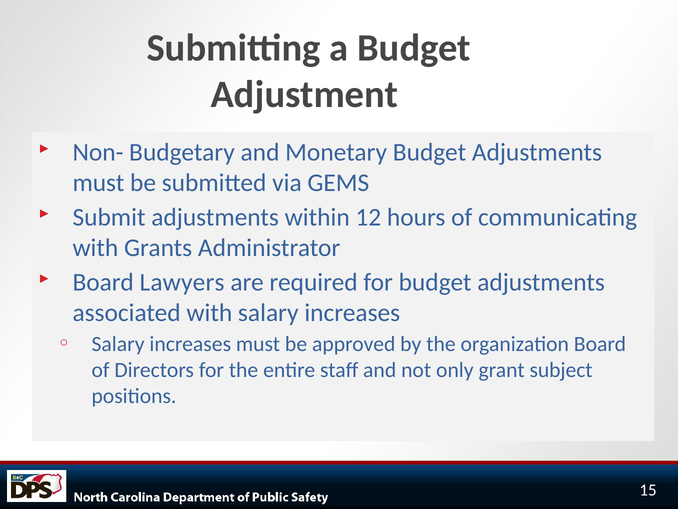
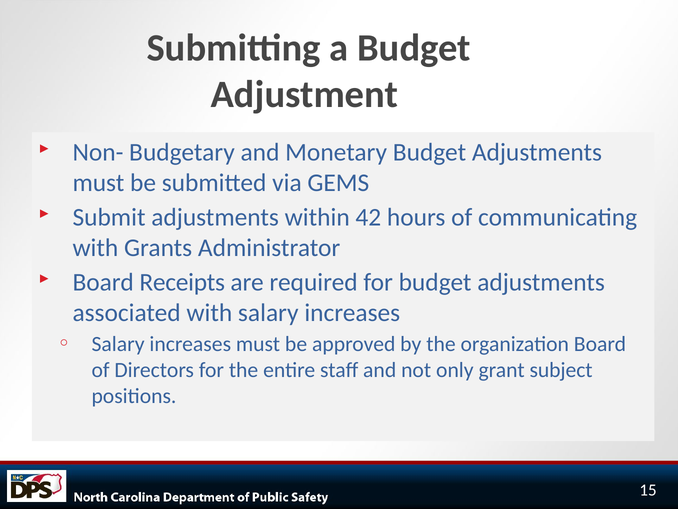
12: 12 -> 42
Lawyers: Lawyers -> Receipts
